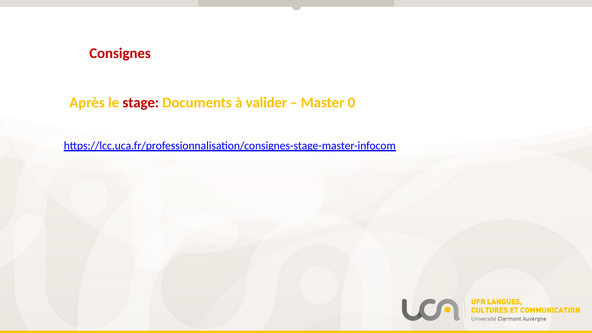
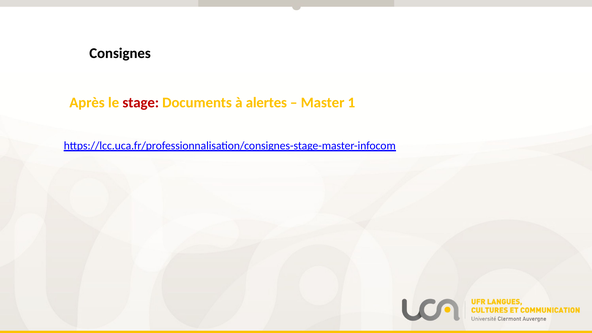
Consignes colour: red -> black
valider: valider -> alertes
0: 0 -> 1
